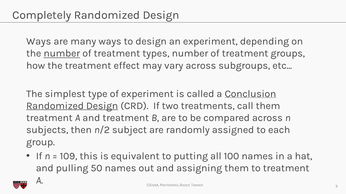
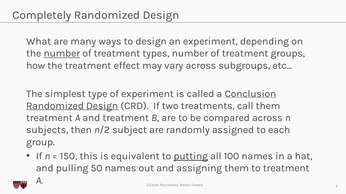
Ways at (39, 41): Ways -> What
109: 109 -> 150
putting underline: none -> present
